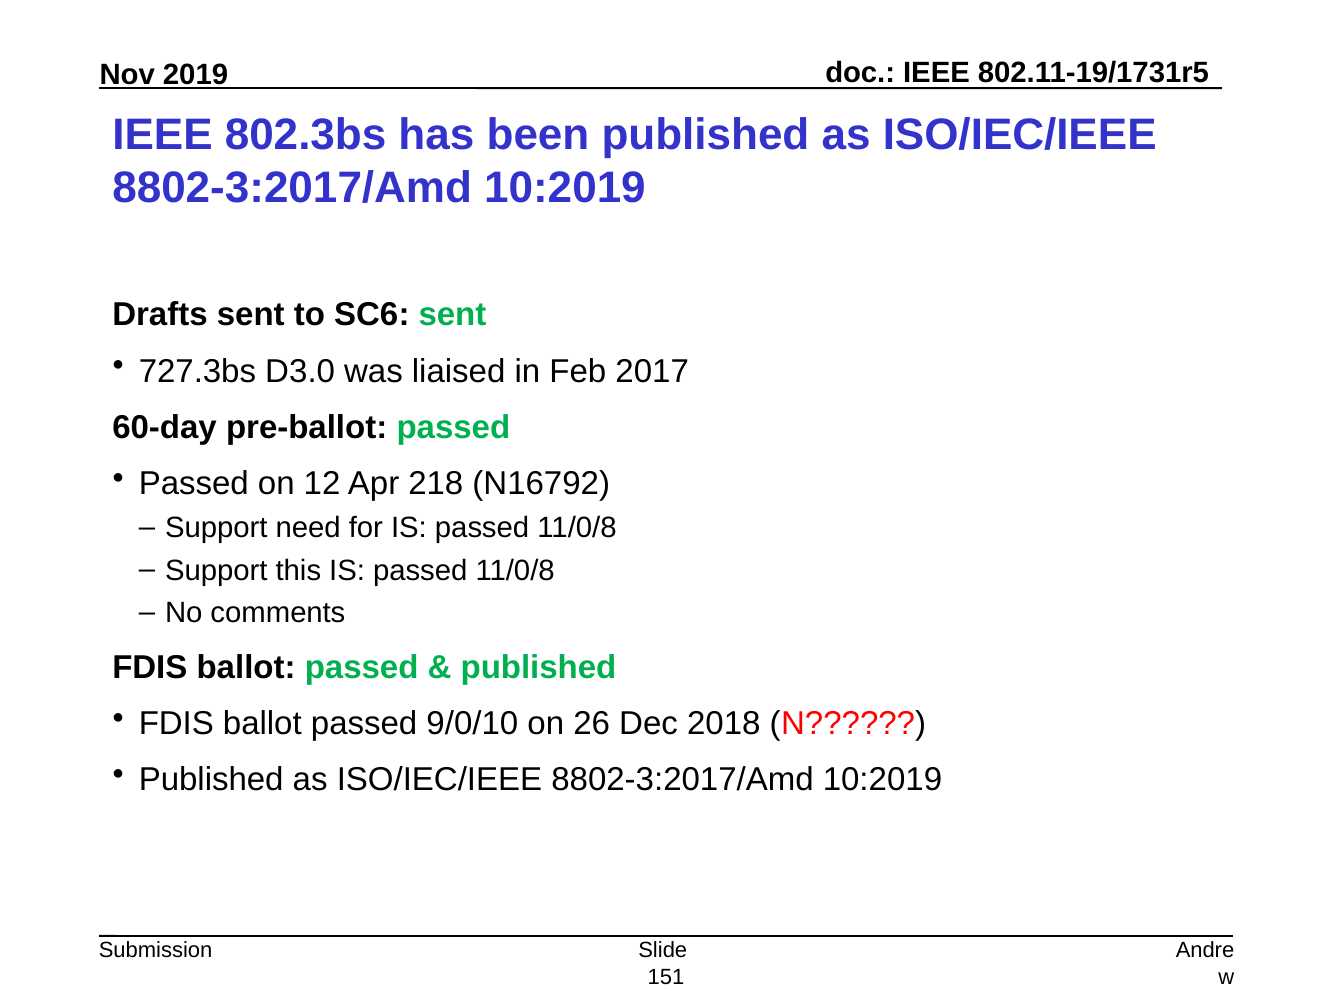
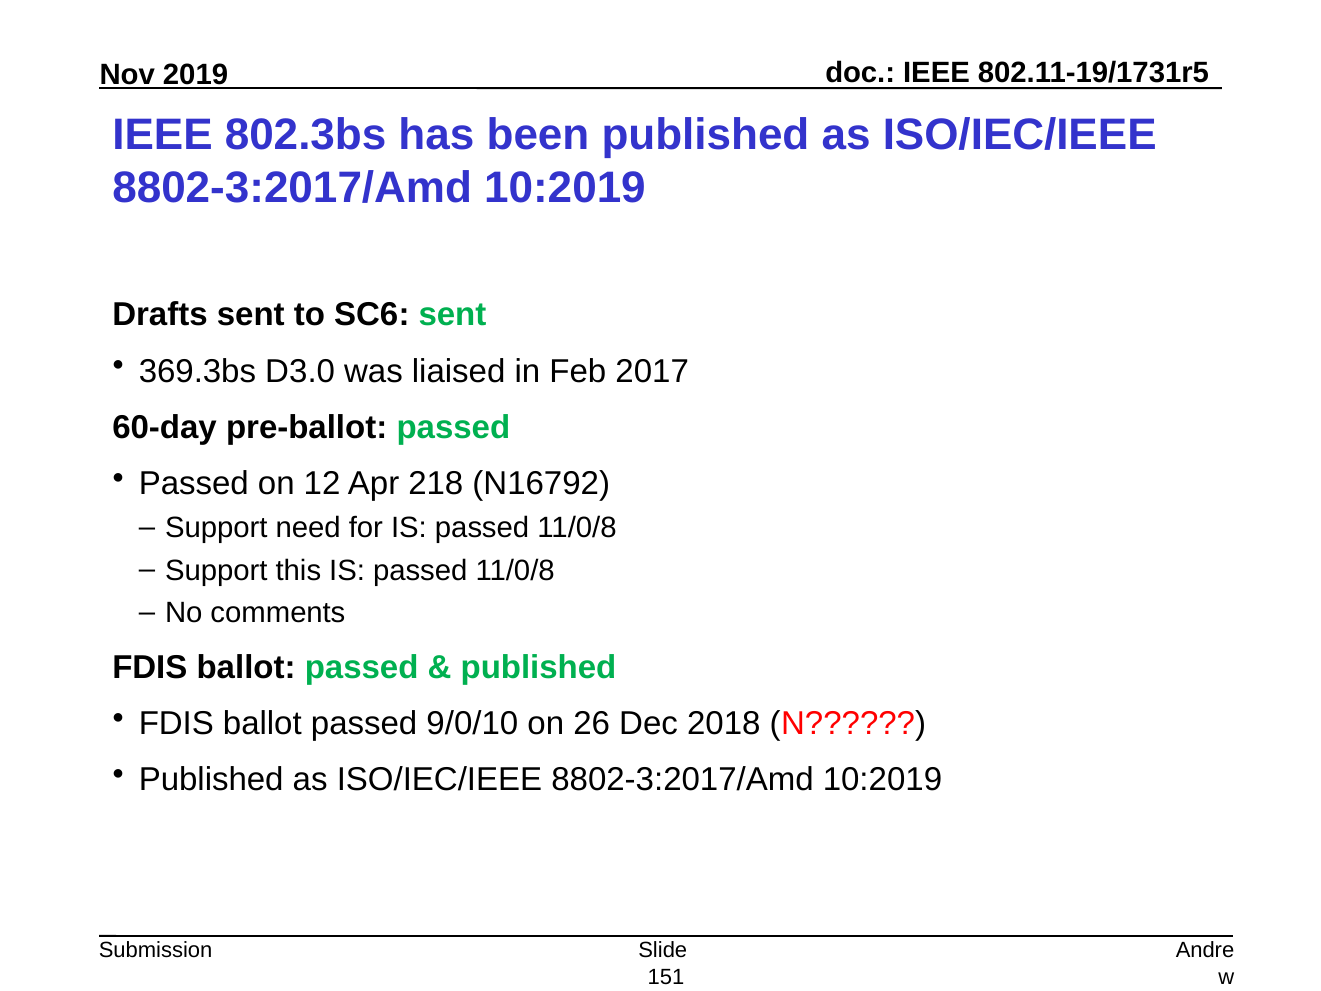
727.3bs: 727.3bs -> 369.3bs
